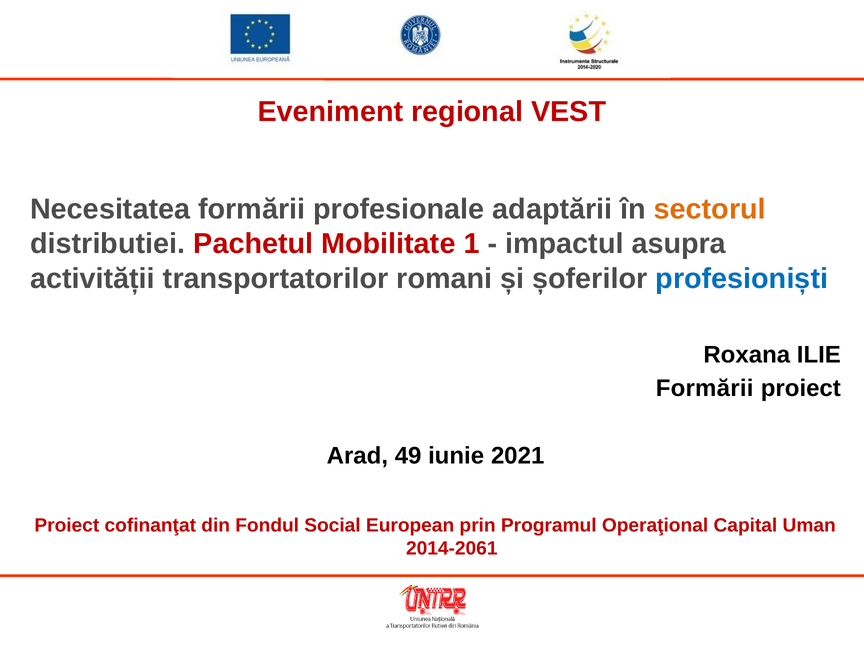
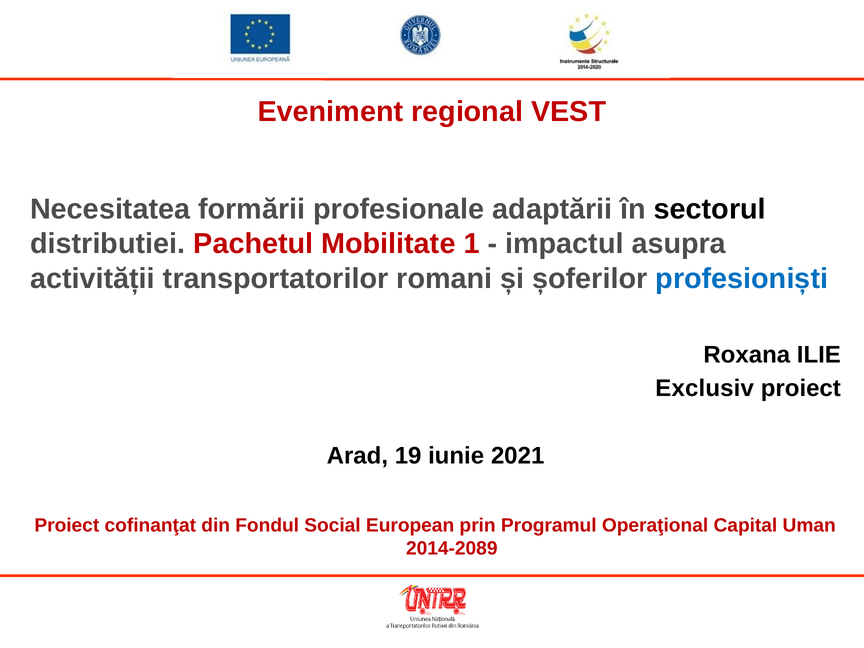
sectorul colour: orange -> black
Formării at (705, 389): Formării -> Exclusiv
49: 49 -> 19
2014-2061: 2014-2061 -> 2014-2089
